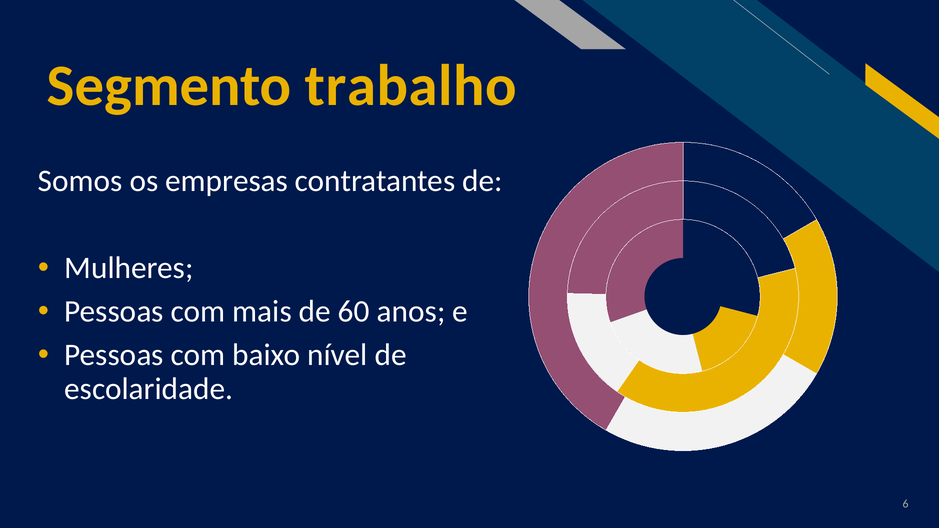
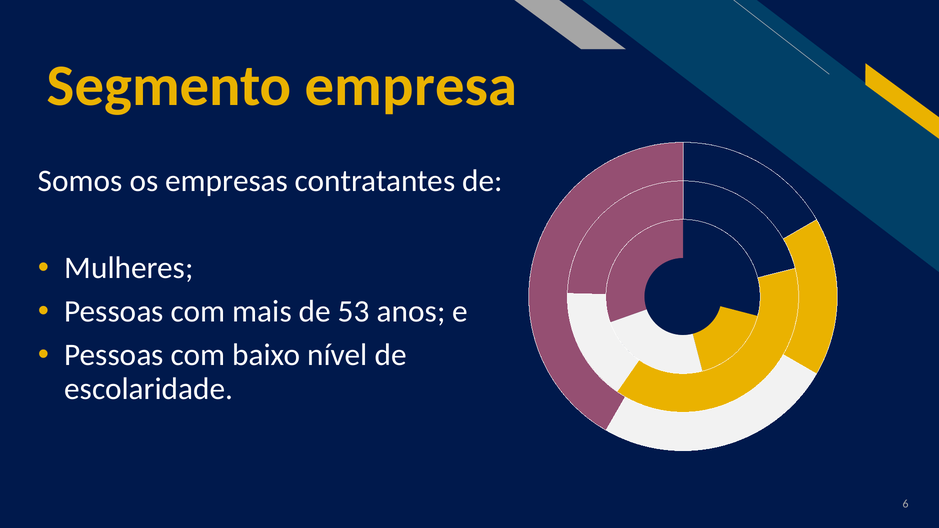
trabalho: trabalho -> empresa
60: 60 -> 53
